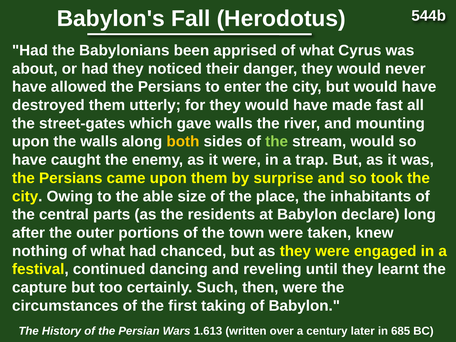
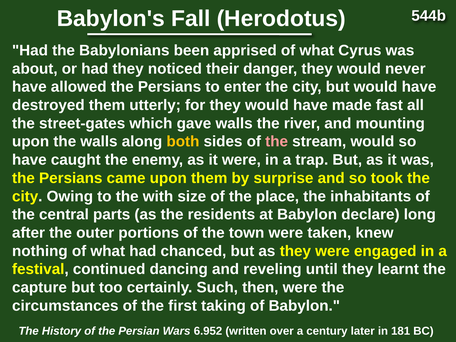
the at (277, 142) colour: light green -> pink
able: able -> with
1.613: 1.613 -> 6.952
685: 685 -> 181
